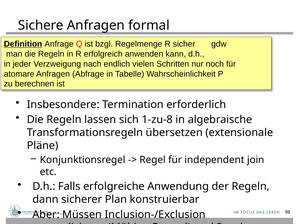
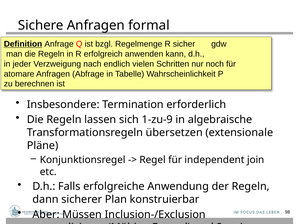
1-zu-8: 1-zu-8 -> 1-zu-9
